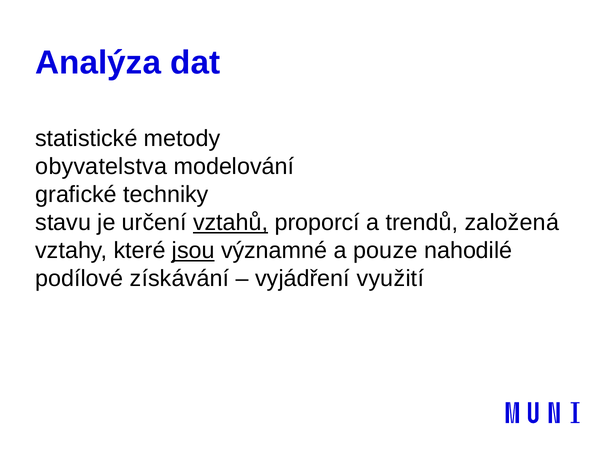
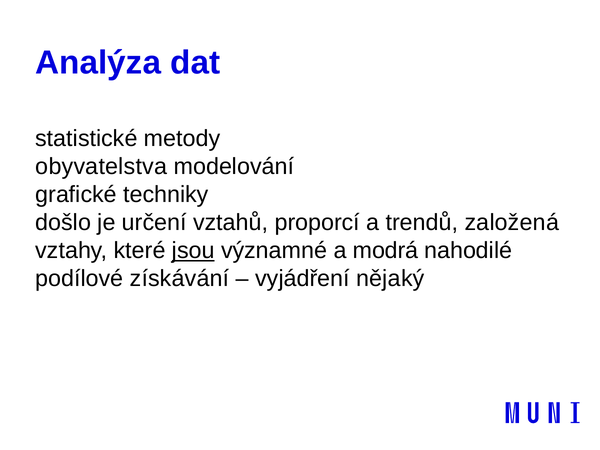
stavu: stavu -> došlo
vztahů underline: present -> none
pouze: pouze -> modrá
využití: využití -> nějaký
